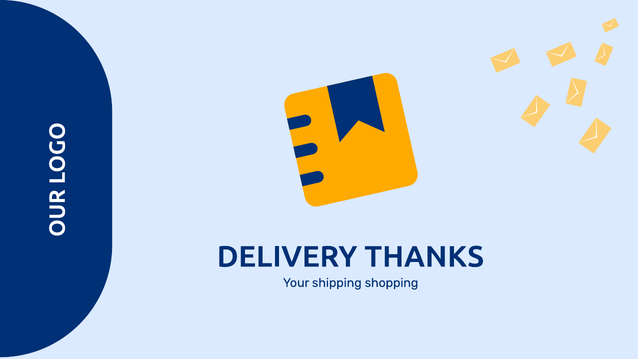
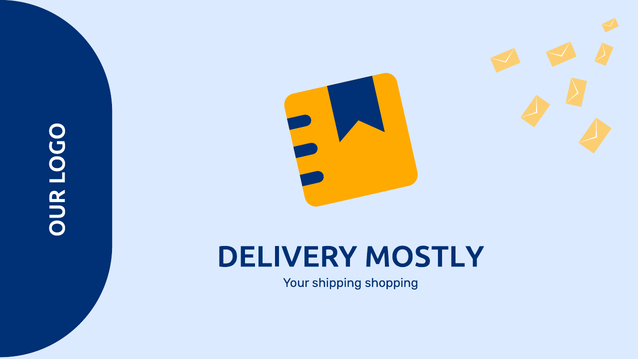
THANKS: THANKS -> MOSTLY
